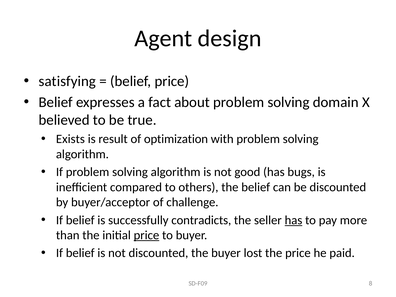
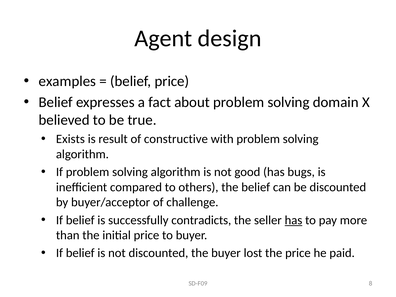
satisfying: satisfying -> examples
optimization: optimization -> constructive
price at (146, 235) underline: present -> none
